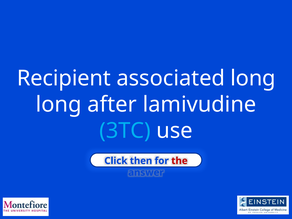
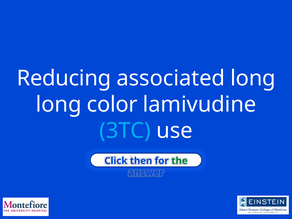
Recipient: Recipient -> Reducing
after: after -> color
the colour: red -> green
